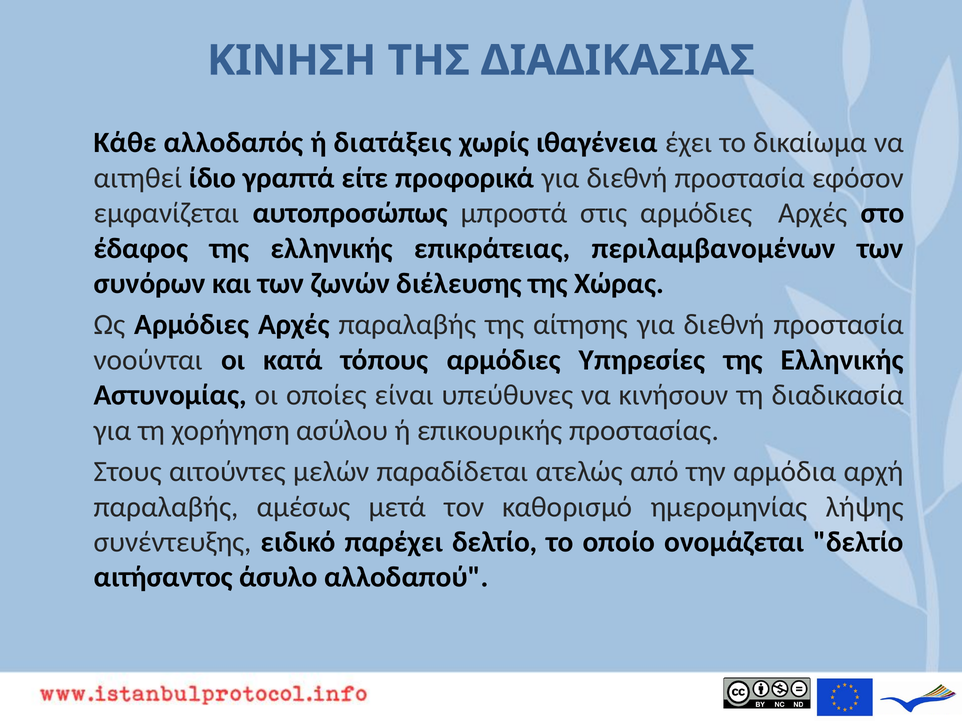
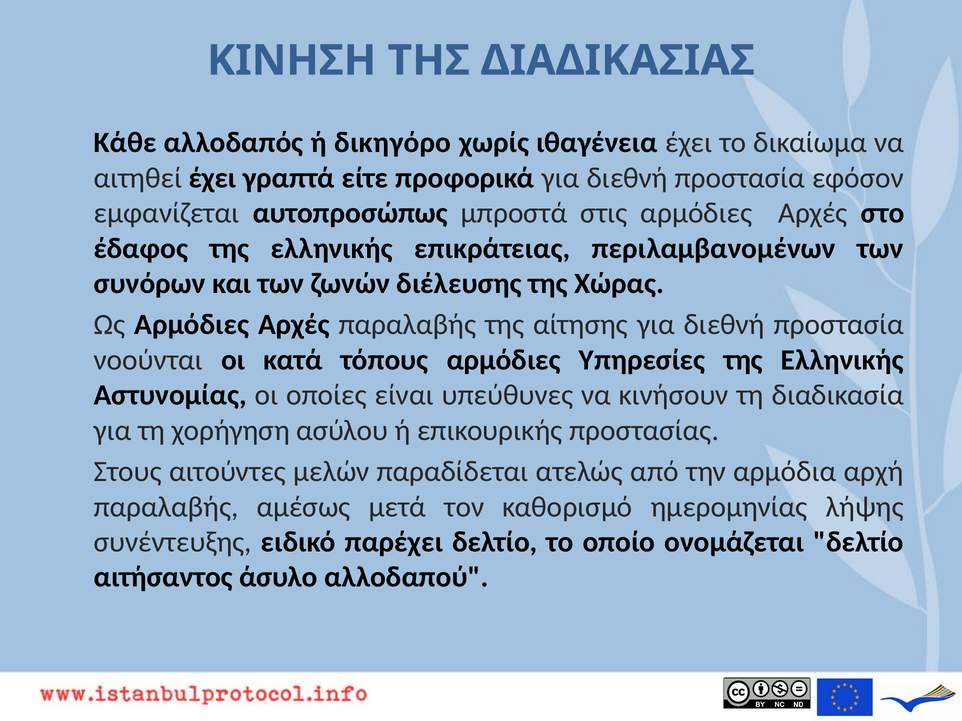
διατάξεις: διατάξεις -> δικηγόρο
αιτηθεί ίδιο: ίδιο -> έχει
